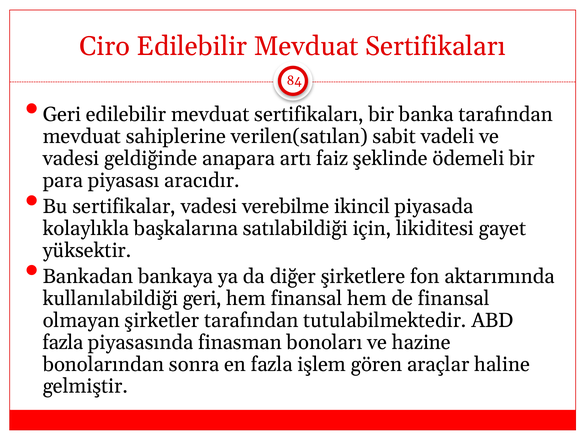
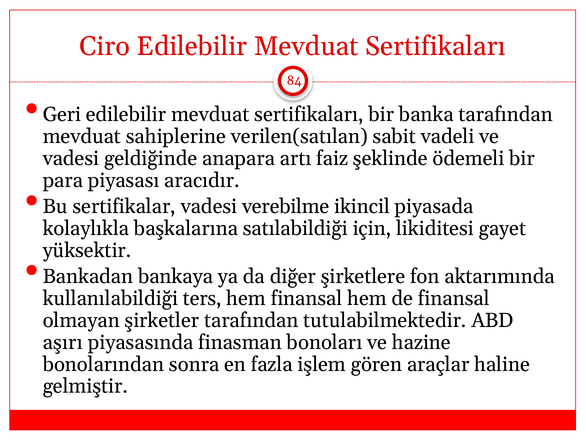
kullanılabildiği geri: geri -> ters
fazla at (63, 342): fazla -> aşırı
